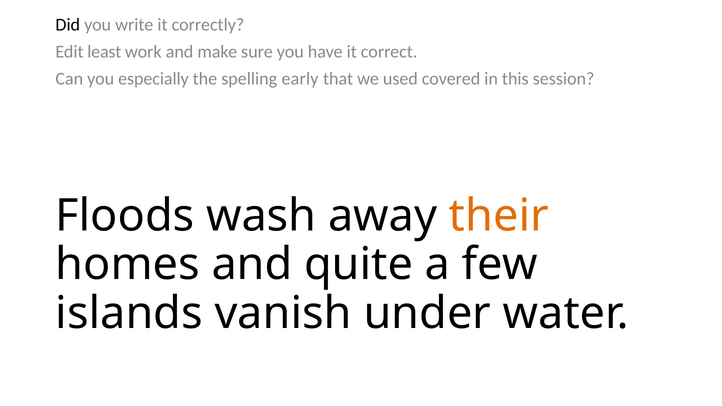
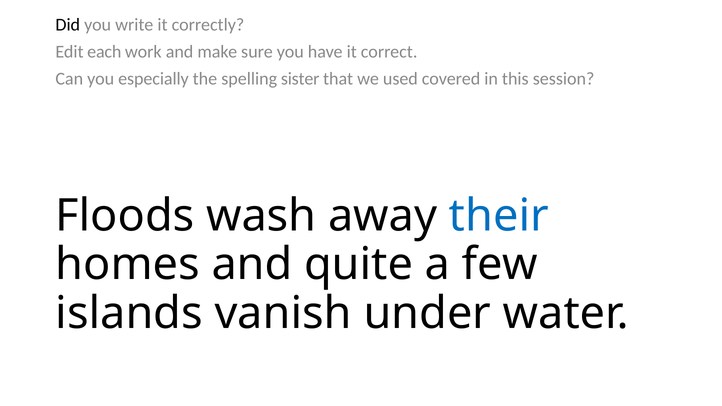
least: least -> each
early: early -> sister
their colour: orange -> blue
